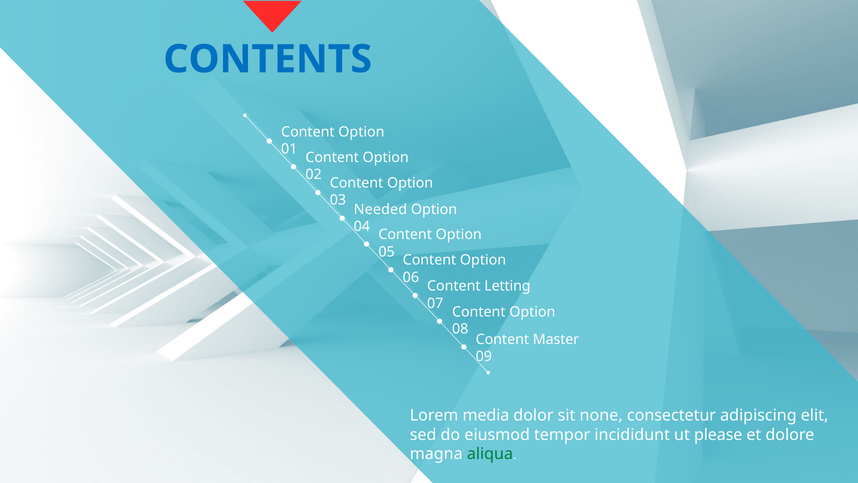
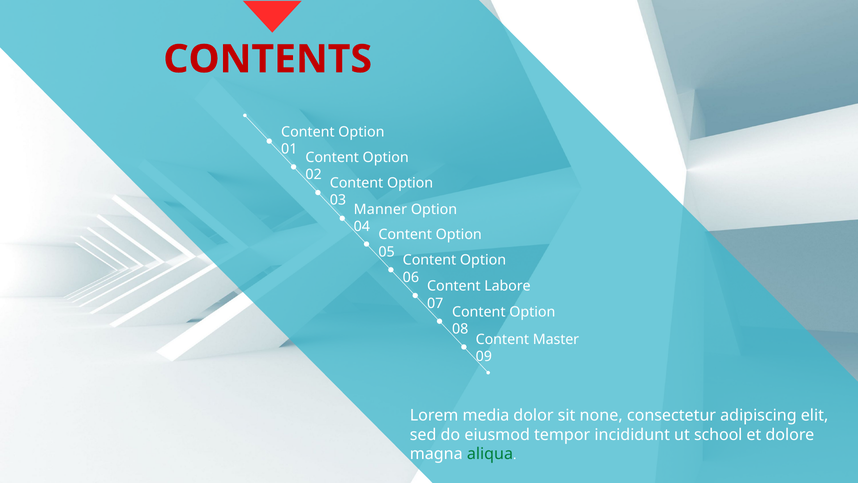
CONTENTS colour: blue -> red
Needed: Needed -> Manner
Letting: Letting -> Labore
please: please -> school
